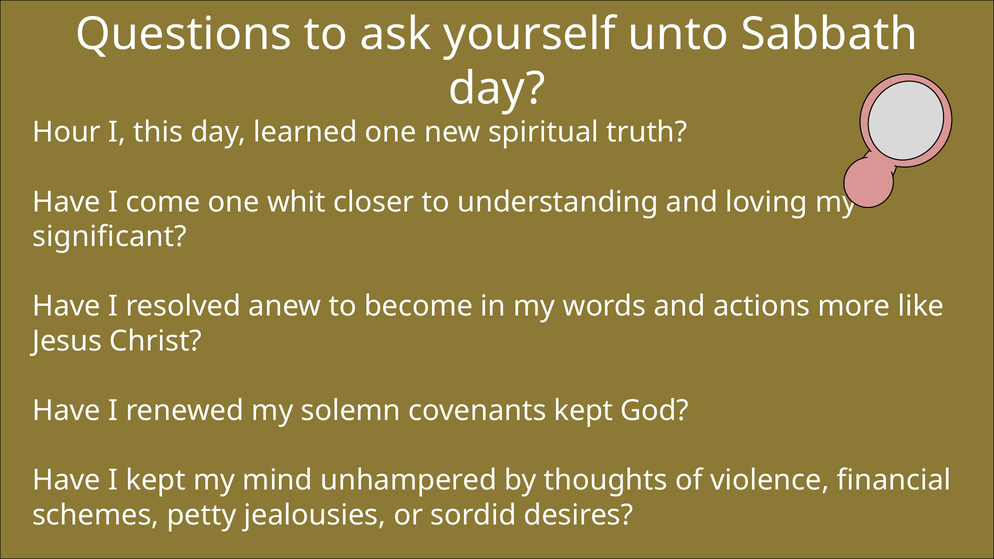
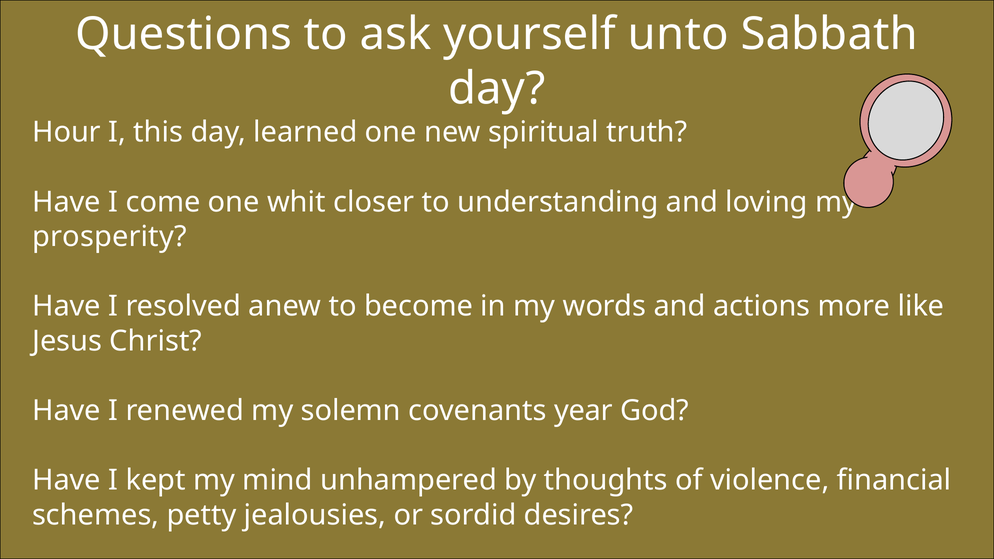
significant: significant -> prosperity
covenants kept: kept -> year
